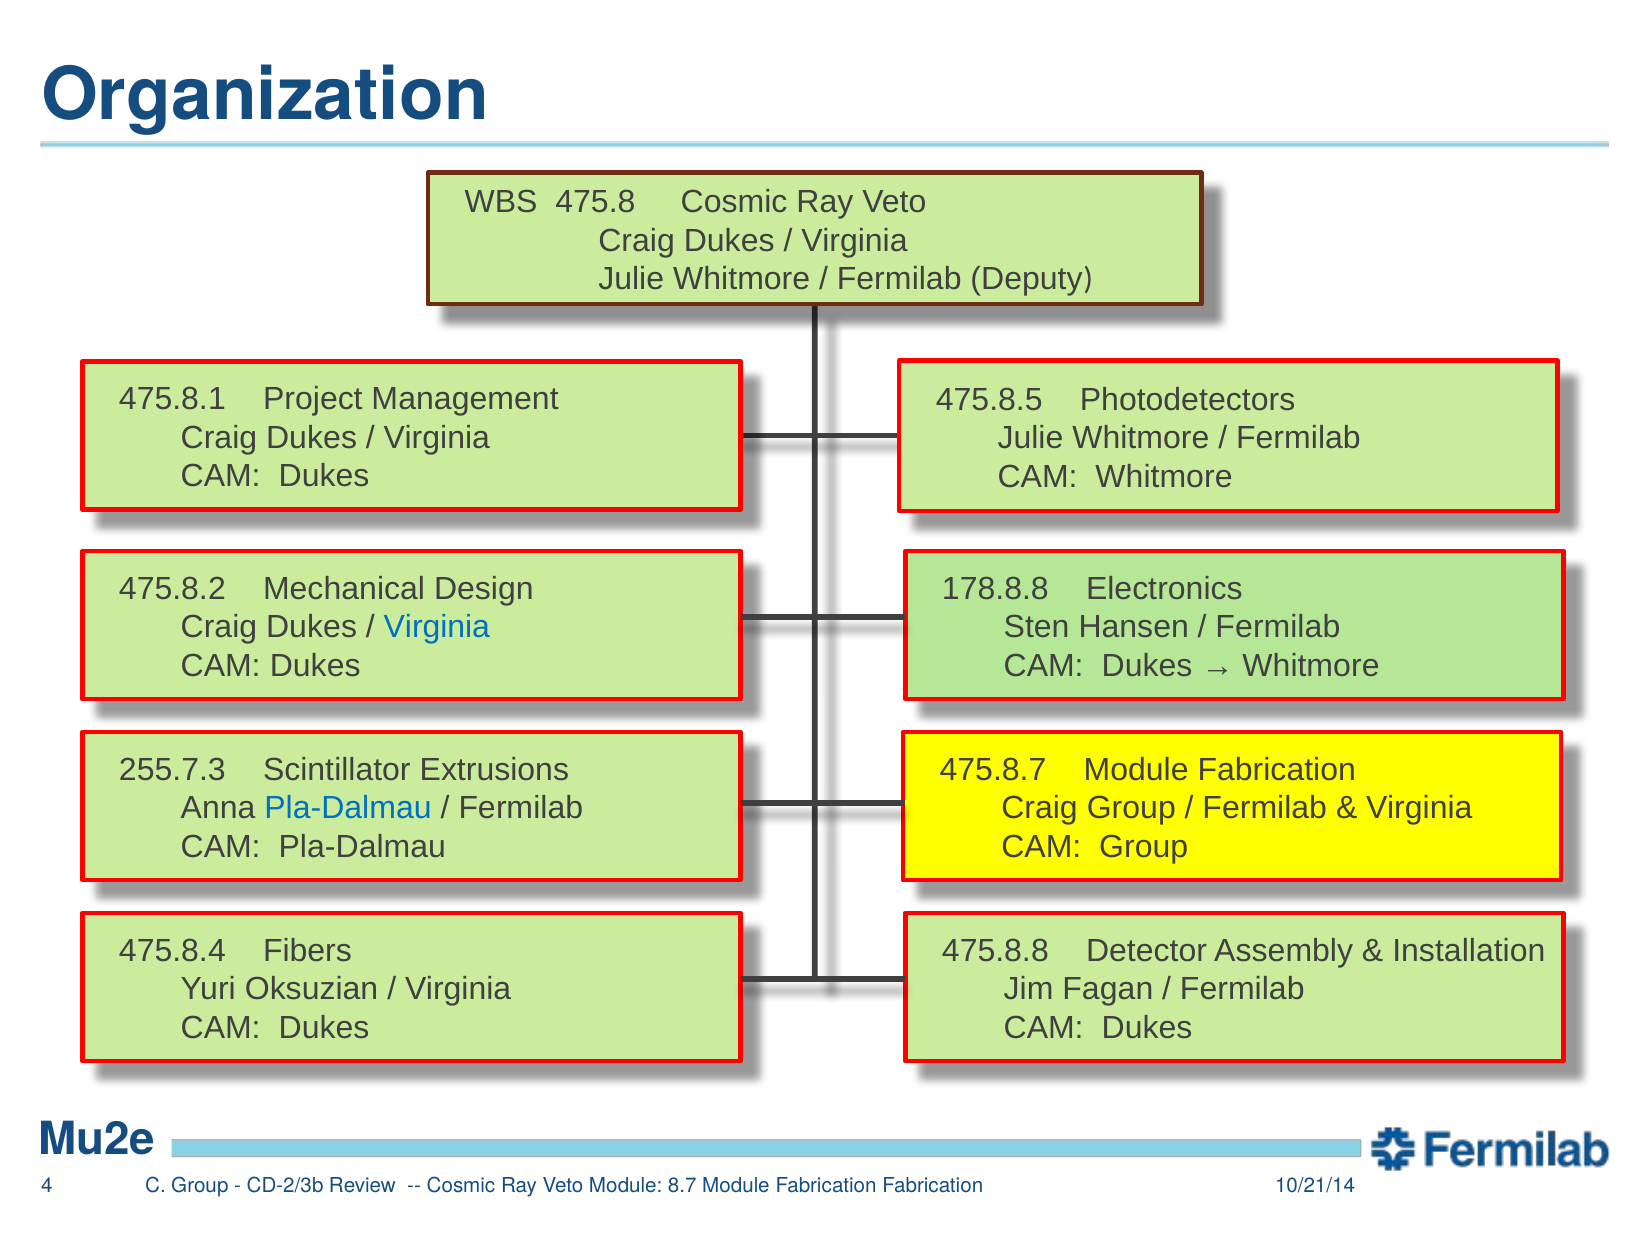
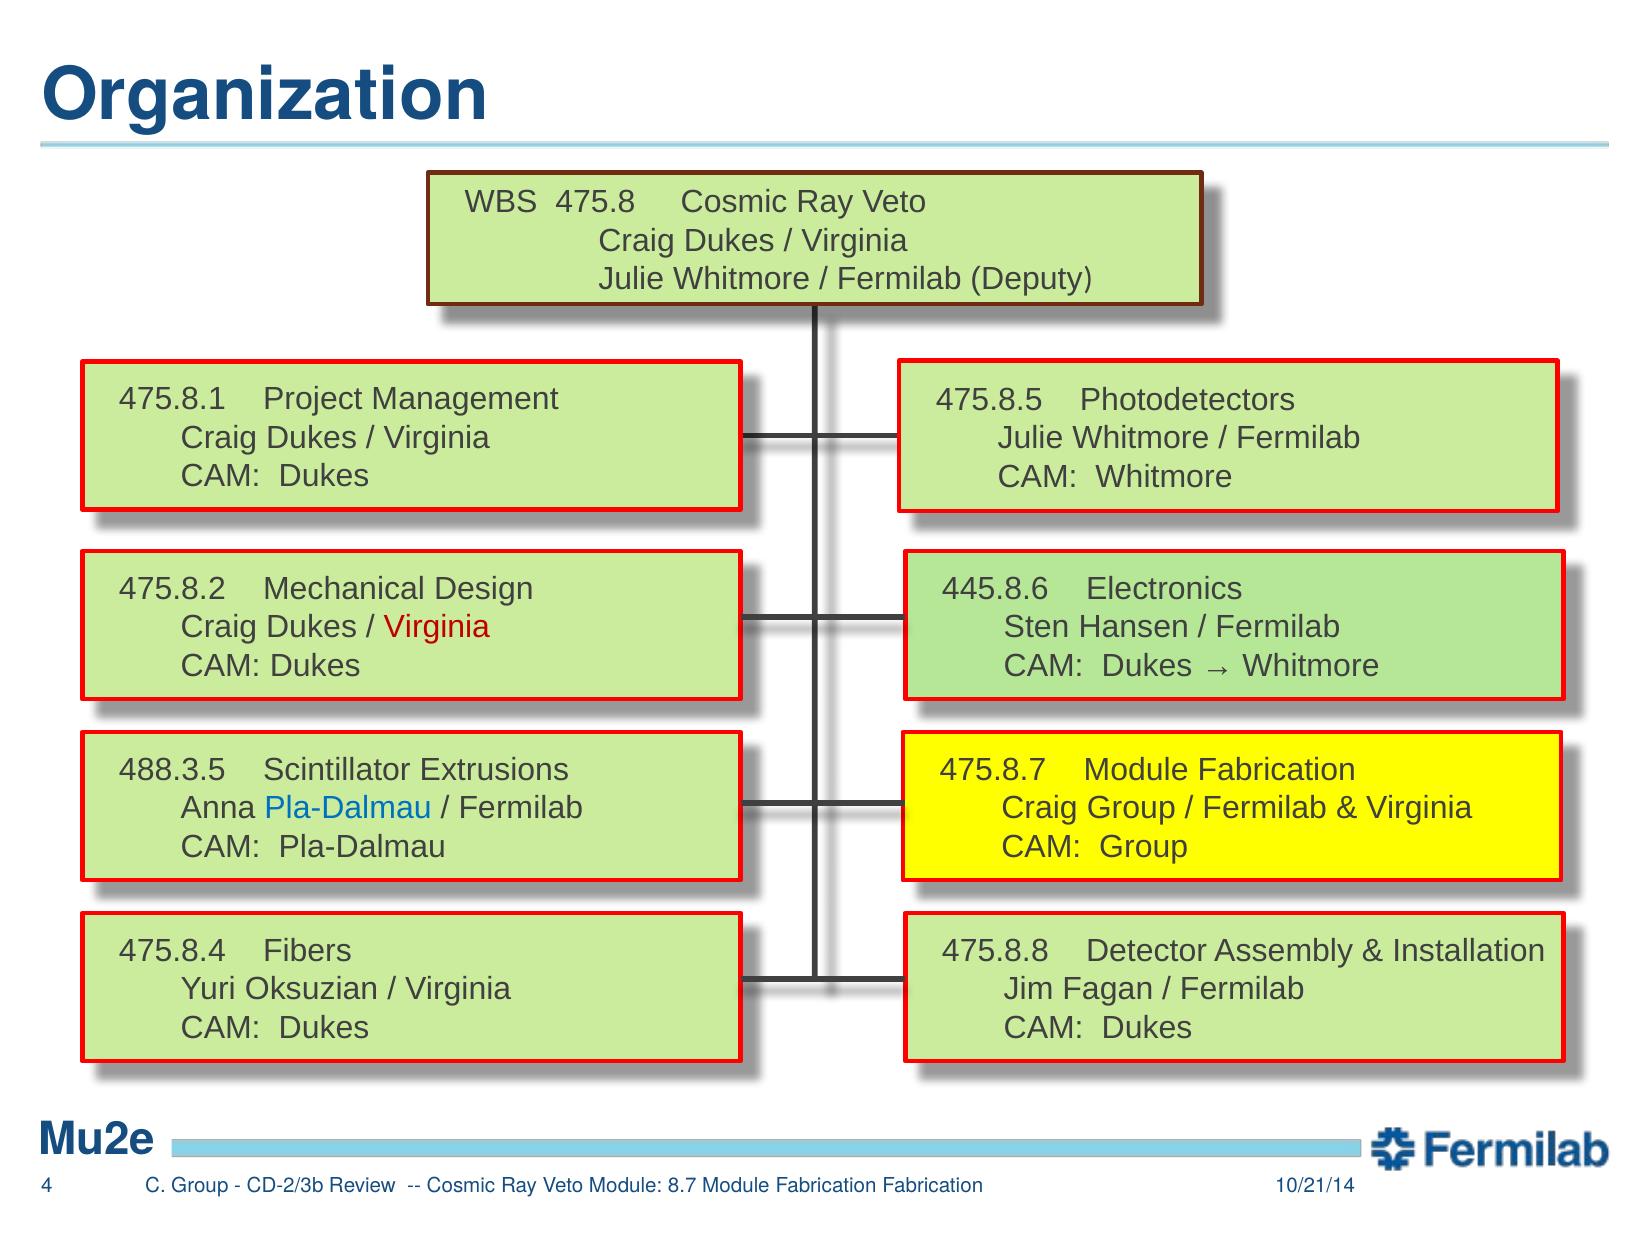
178.8.8: 178.8.8 -> 445.8.6
Virginia at (437, 628) colour: blue -> red
255.7.3: 255.7.3 -> 488.3.5
